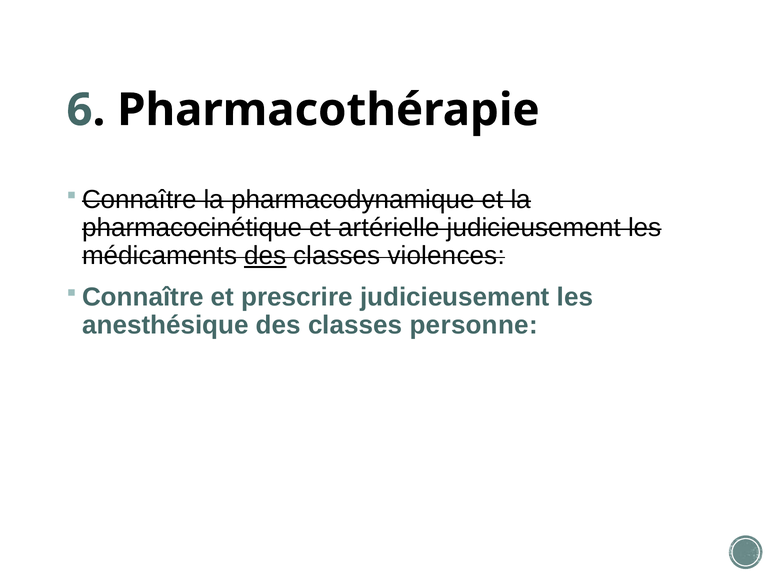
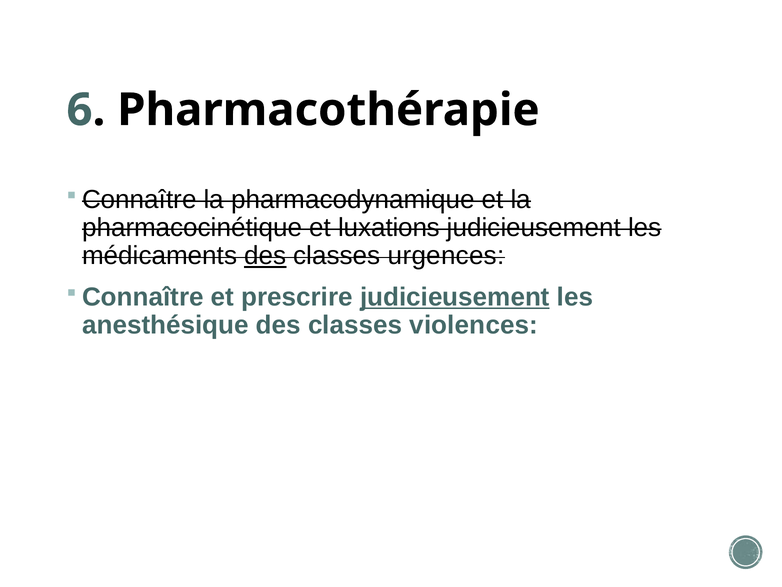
artérielle: artérielle -> luxations
violences: violences -> urgences
judicieusement at (455, 297) underline: none -> present
personne: personne -> violences
